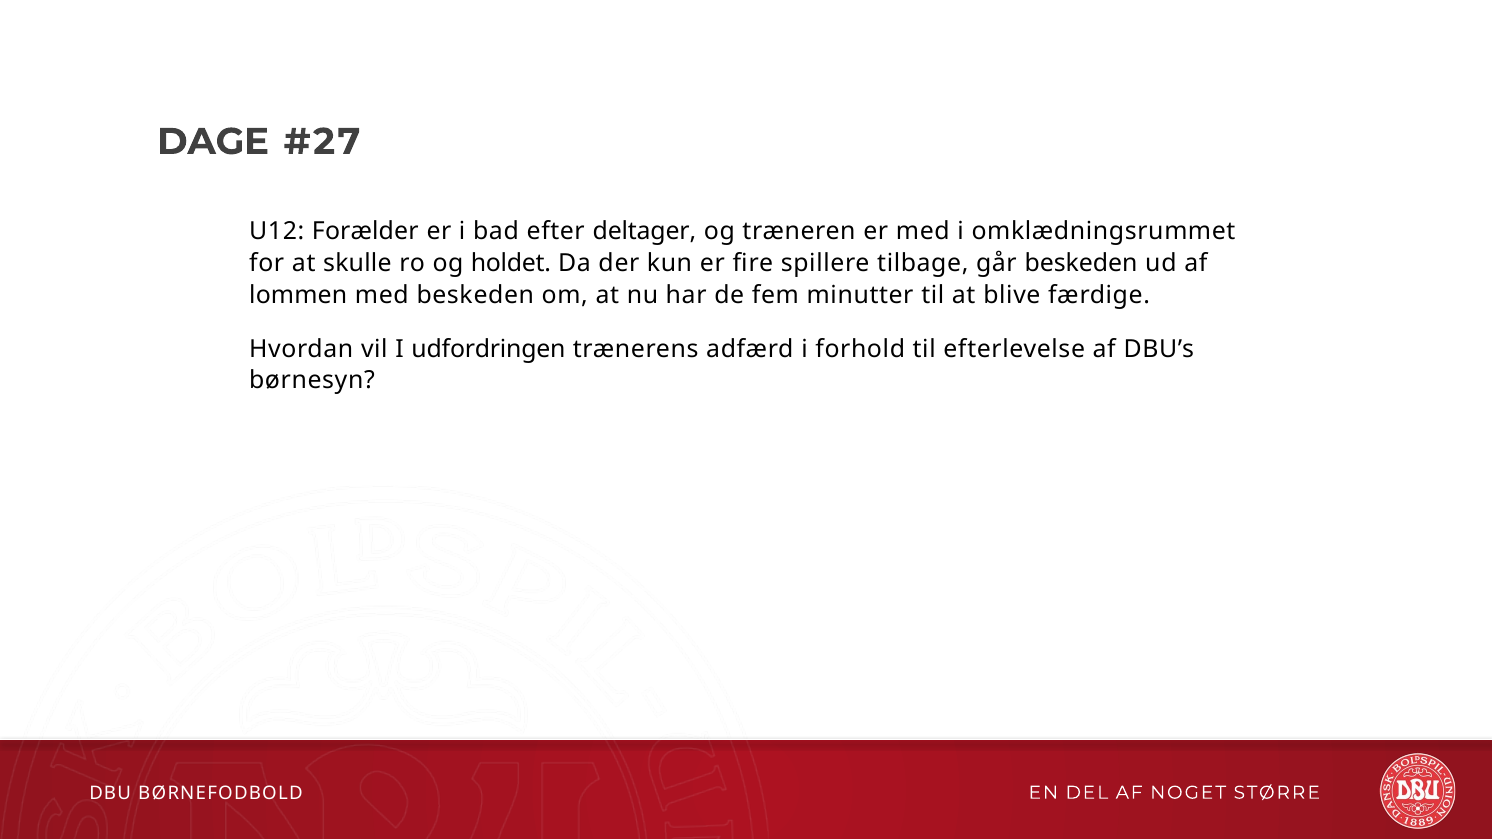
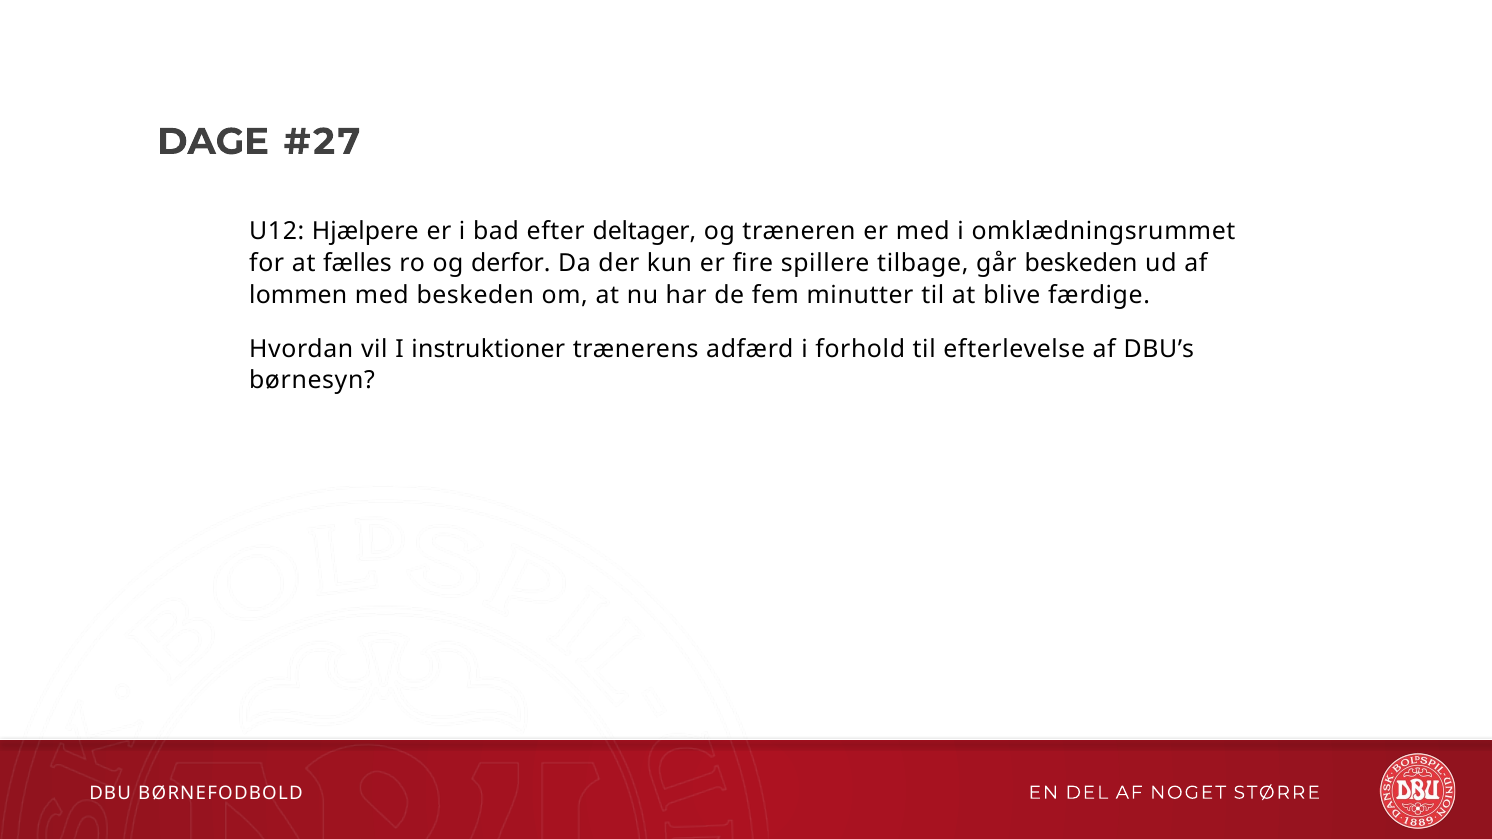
Forælder: Forælder -> Hjælpere
skulle: skulle -> fælles
holdet: holdet -> derfor
udfordringen: udfordringen -> instruktioner
